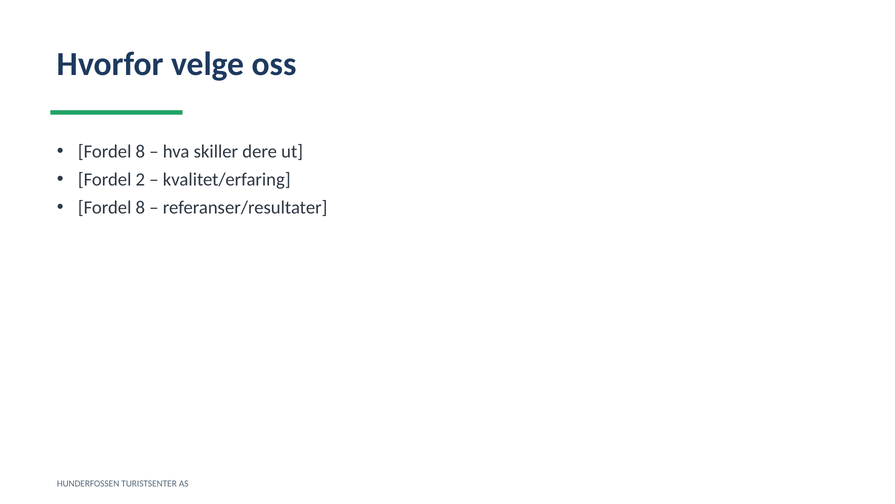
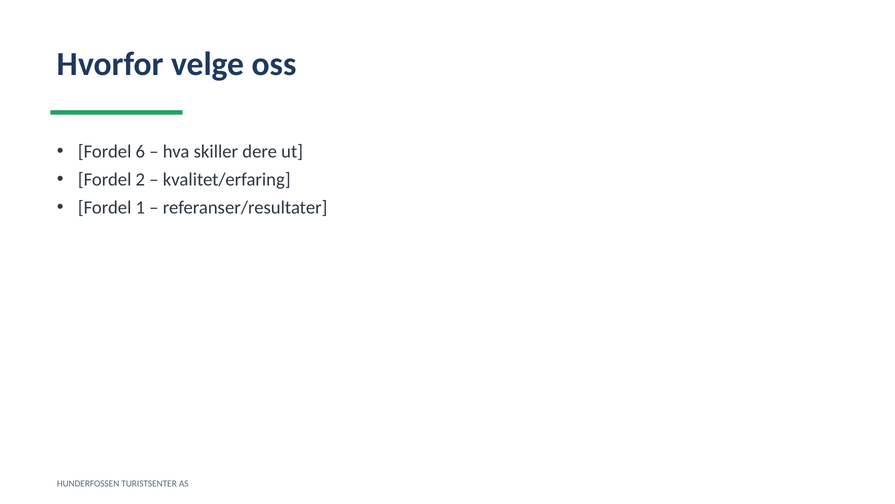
8 at (140, 152): 8 -> 6
8 at (140, 208): 8 -> 1
